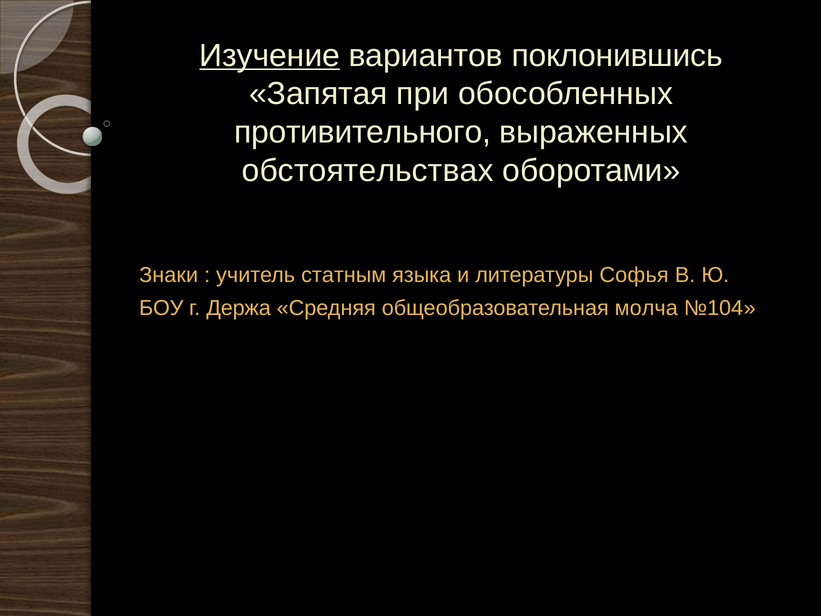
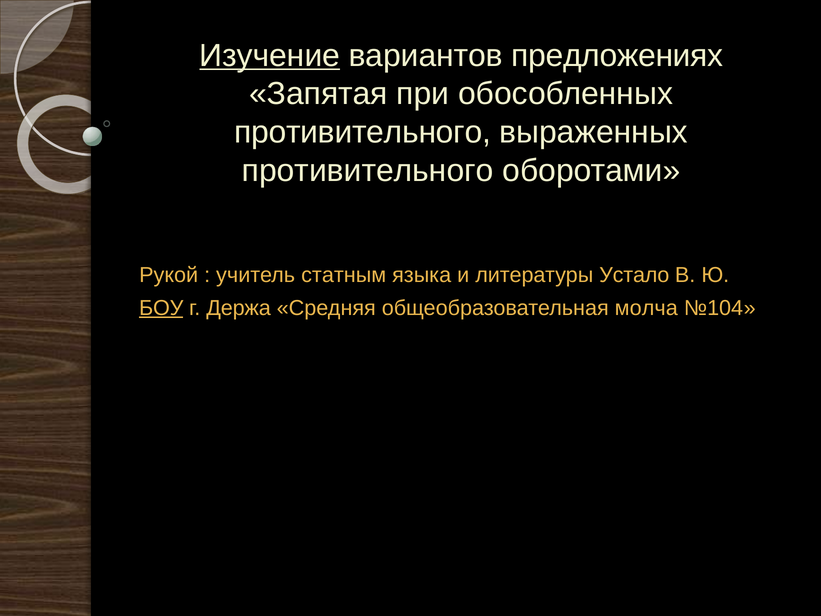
поклонившись: поклонившись -> предложениях
обстоятельствах at (368, 171): обстоятельствах -> противительного
Знаки: Знаки -> Рукой
Софья: Софья -> Устало
БОУ underline: none -> present
